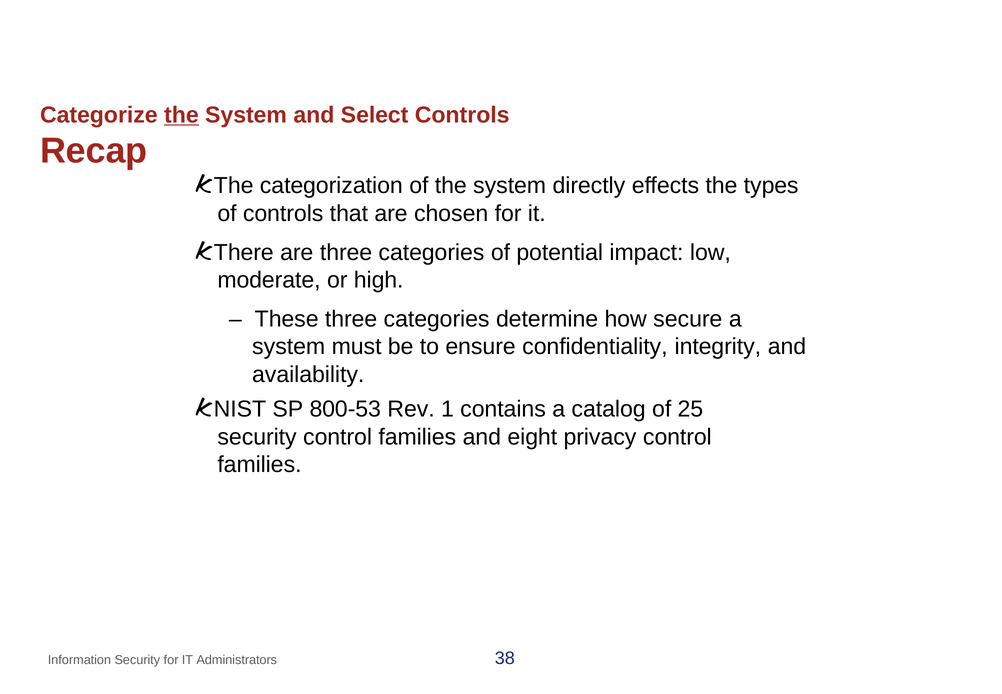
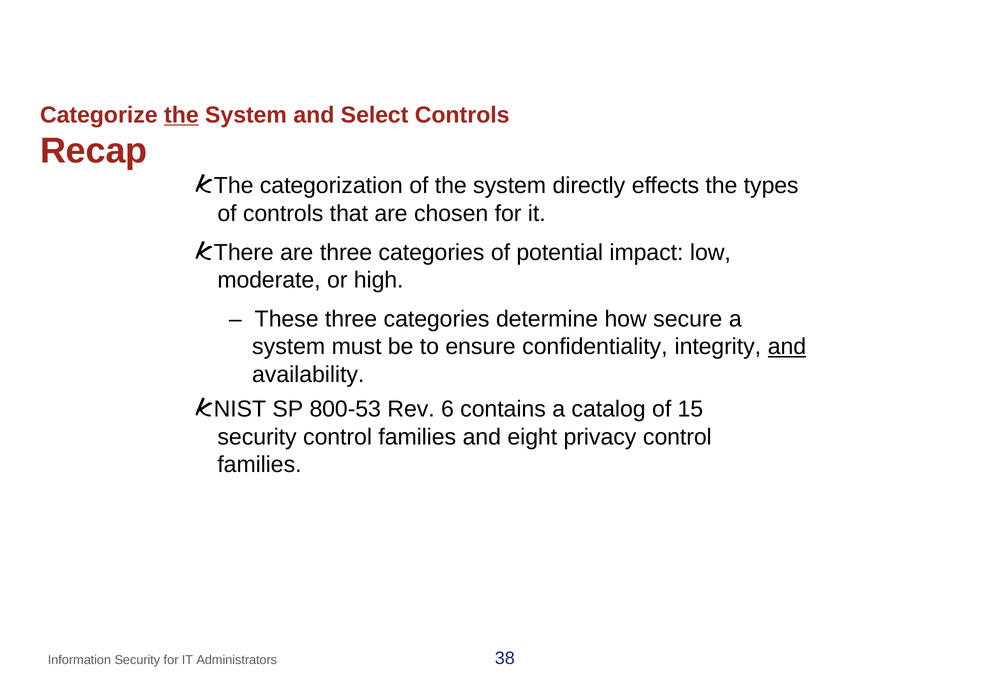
and at (787, 347) underline: none -> present
1: 1 -> 6
25: 25 -> 15
